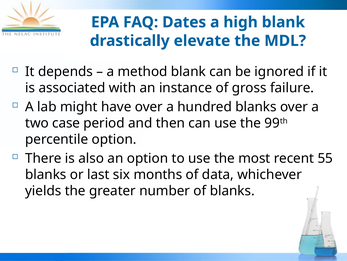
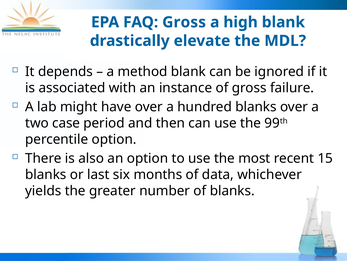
FAQ Dates: Dates -> Gross
55: 55 -> 15
